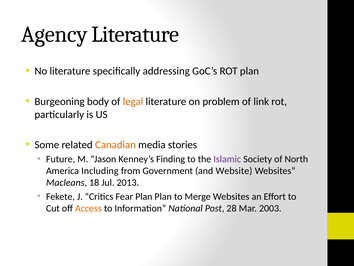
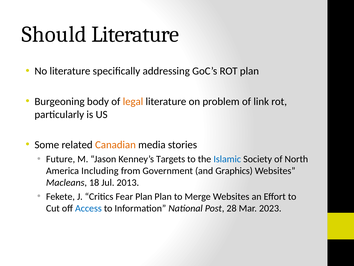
Agency: Agency -> Should
Finding: Finding -> Targets
Islamic colour: purple -> blue
Website: Website -> Graphics
Access colour: orange -> blue
2003: 2003 -> 2023
